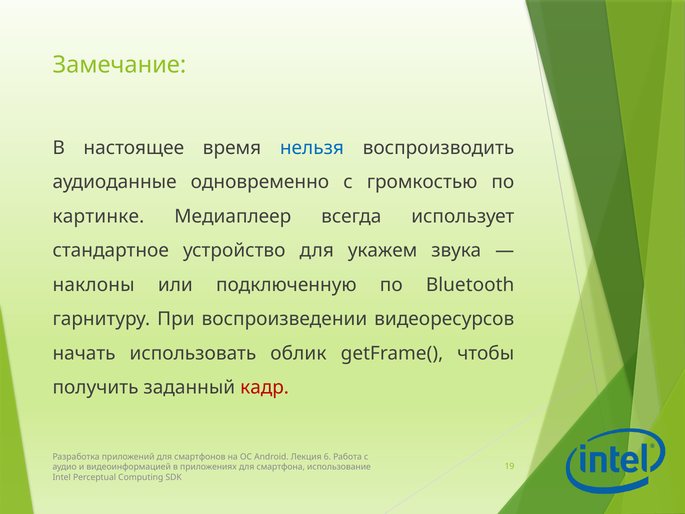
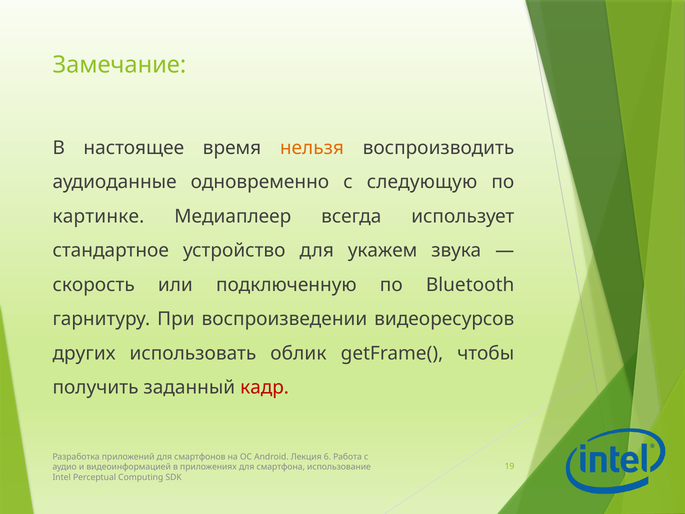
нельзя colour: blue -> orange
громкостью: громкостью -> следующую
наклоны: наклоны -> скорость
начать: начать -> других
